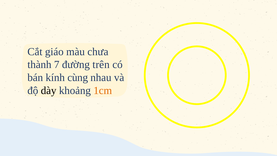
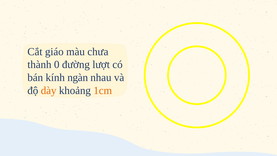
7: 7 -> 0
trên: trên -> lượt
cùng: cùng -> ngàn
dày colour: black -> orange
